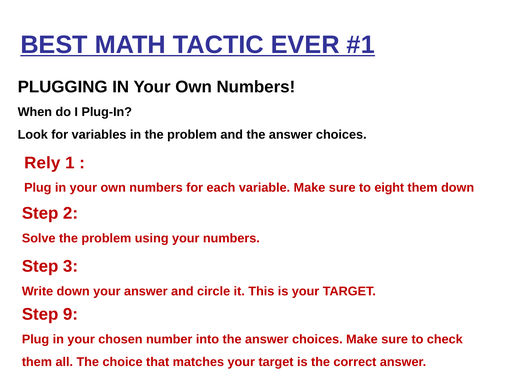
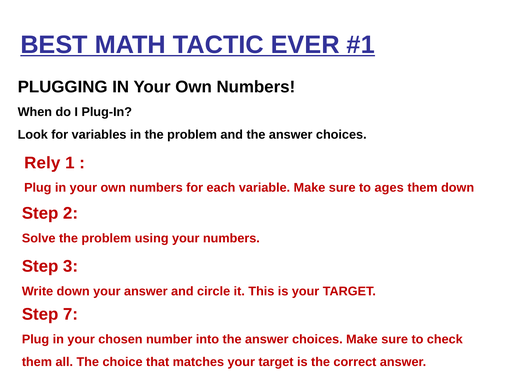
eight: eight -> ages
9: 9 -> 7
